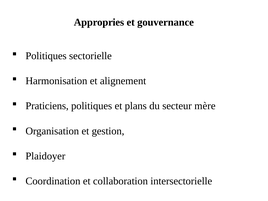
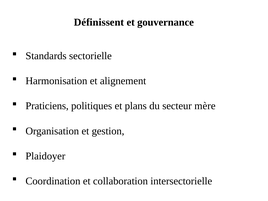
Appropries: Appropries -> Définissent
Politiques at (46, 56): Politiques -> Standards
